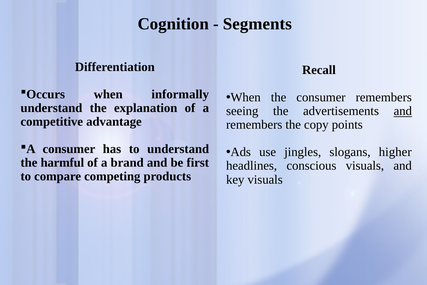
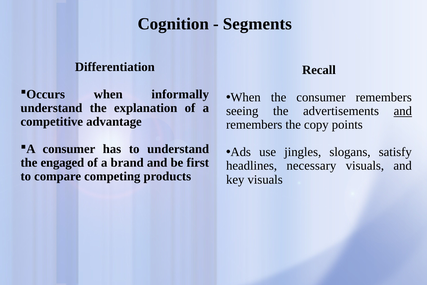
higher: higher -> satisfy
harmful: harmful -> engaged
conscious: conscious -> necessary
